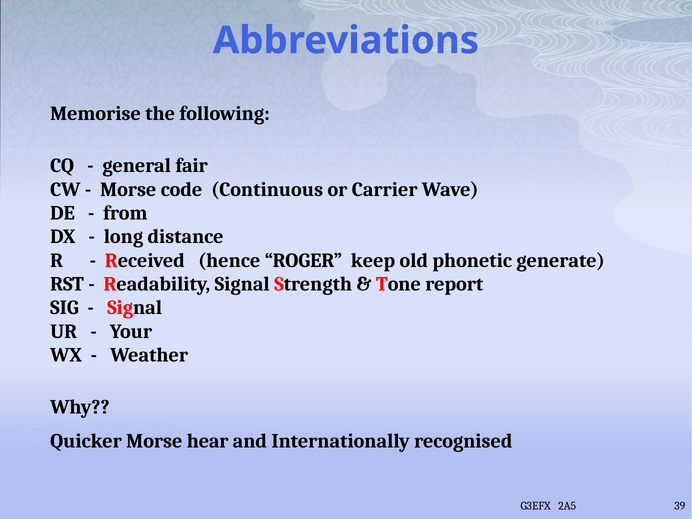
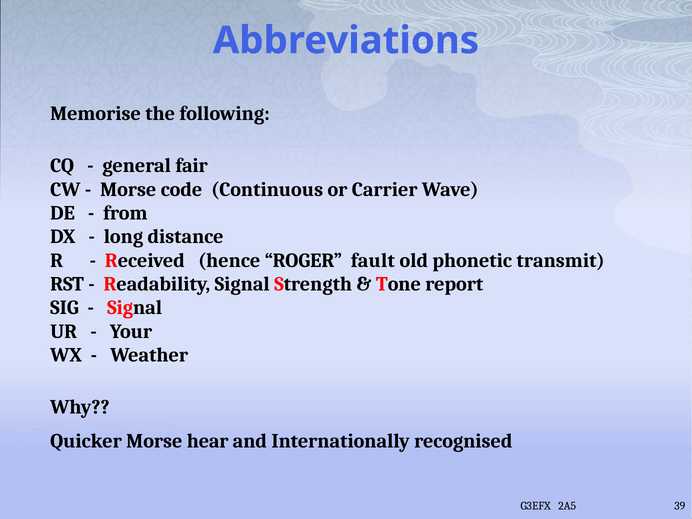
keep: keep -> fault
generate: generate -> transmit
